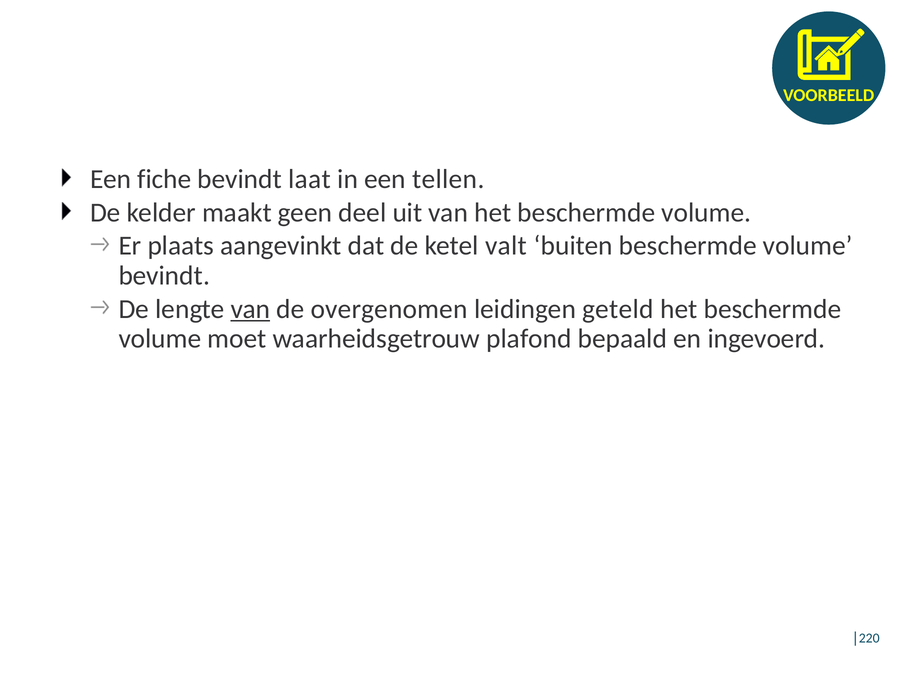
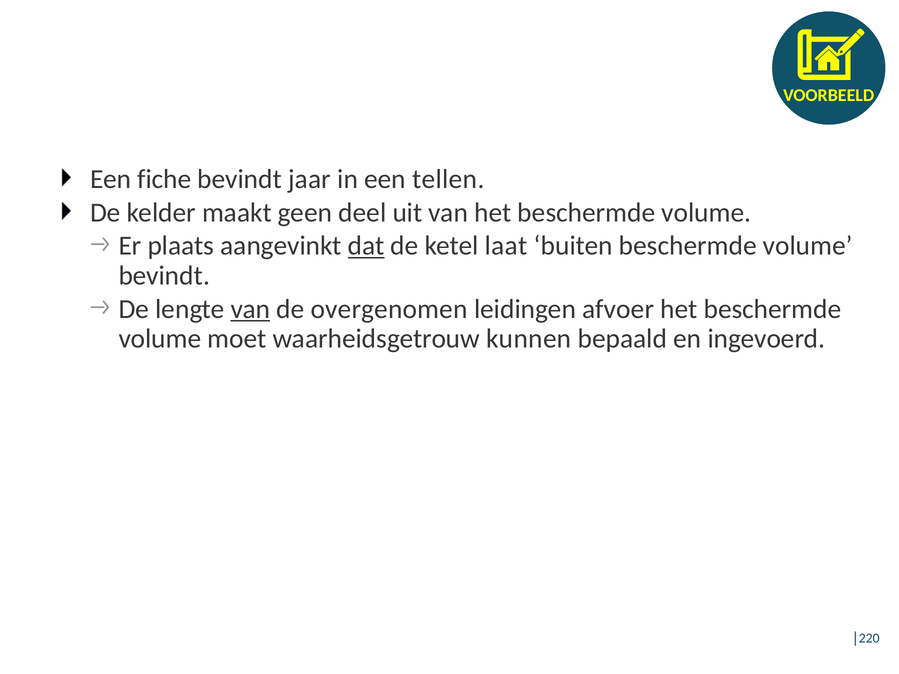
laat: laat -> jaar
dat underline: none -> present
valt: valt -> laat
geteld: geteld -> afvoer
plafond: plafond -> kunnen
